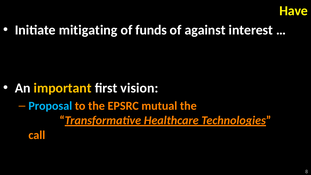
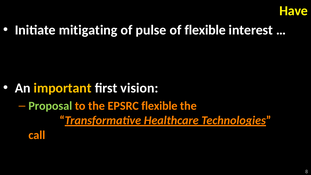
funds: funds -> pulse
of against: against -> flexible
Proposal colour: light blue -> light green
EPSRC mutual: mutual -> flexible
